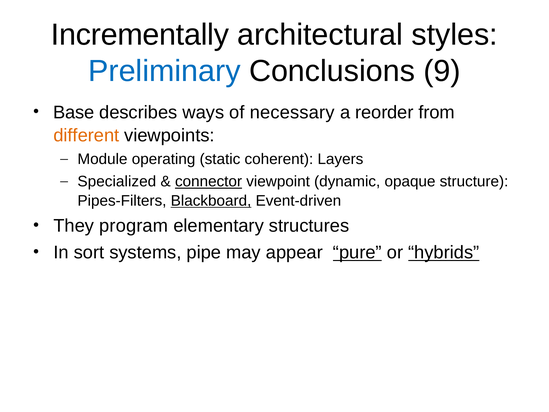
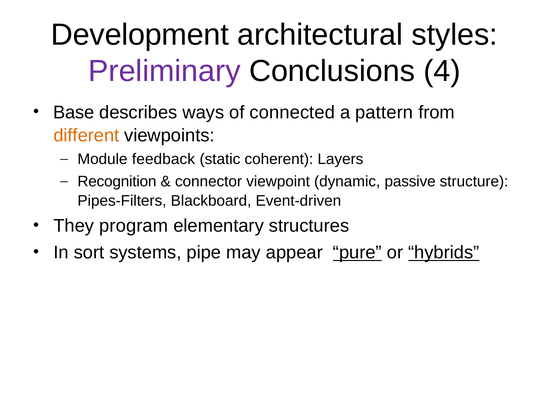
Incrementally: Incrementally -> Development
Preliminary colour: blue -> purple
9: 9 -> 4
necessary: necessary -> connected
reorder: reorder -> pattern
operating: operating -> feedback
Specialized: Specialized -> Recognition
connector underline: present -> none
opaque: opaque -> passive
Blackboard underline: present -> none
